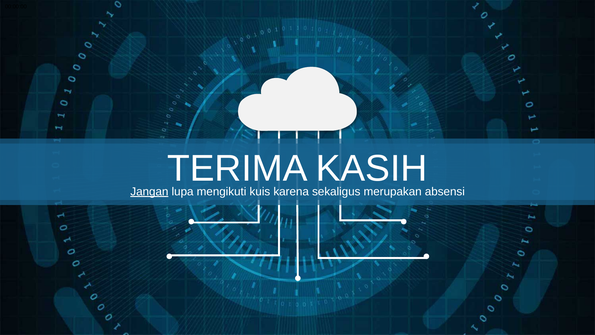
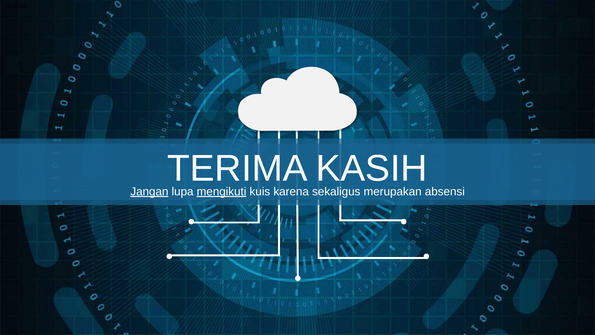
mengikuti underline: none -> present
